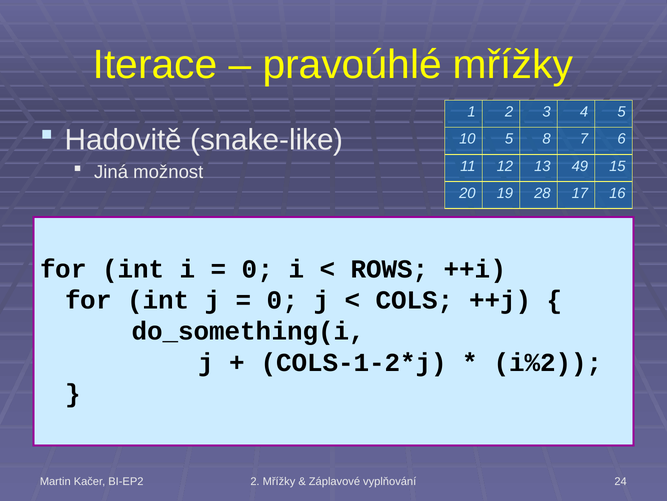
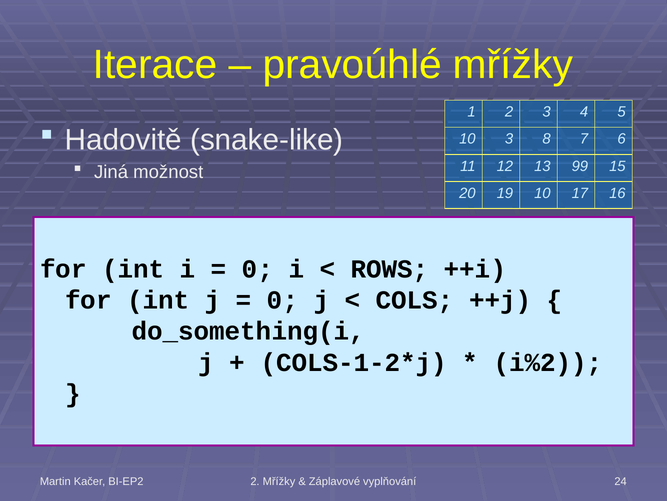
10 5: 5 -> 3
49: 49 -> 99
19 28: 28 -> 10
